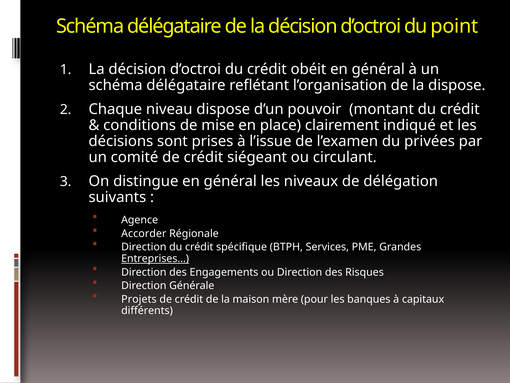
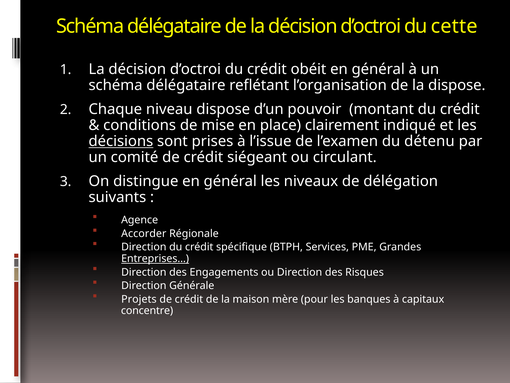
point: point -> cette
décisions underline: none -> present
privées: privées -> détenu
différents: différents -> concentre
